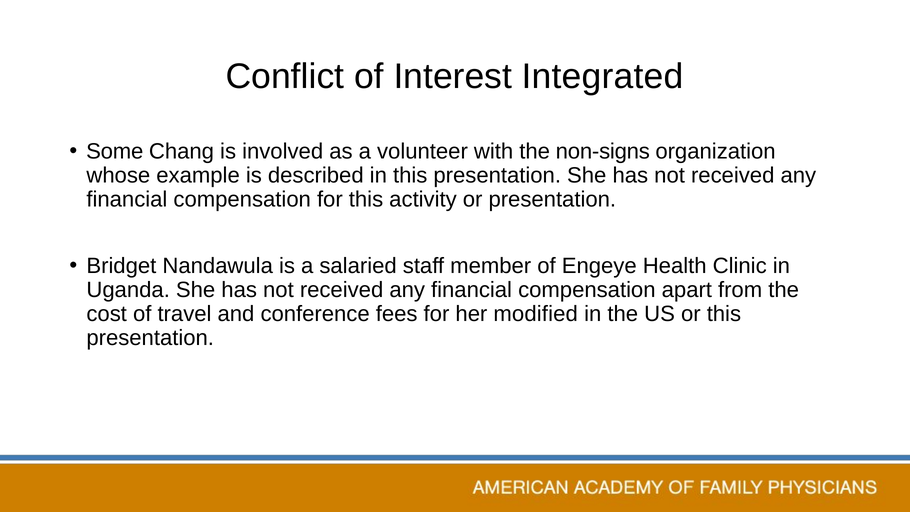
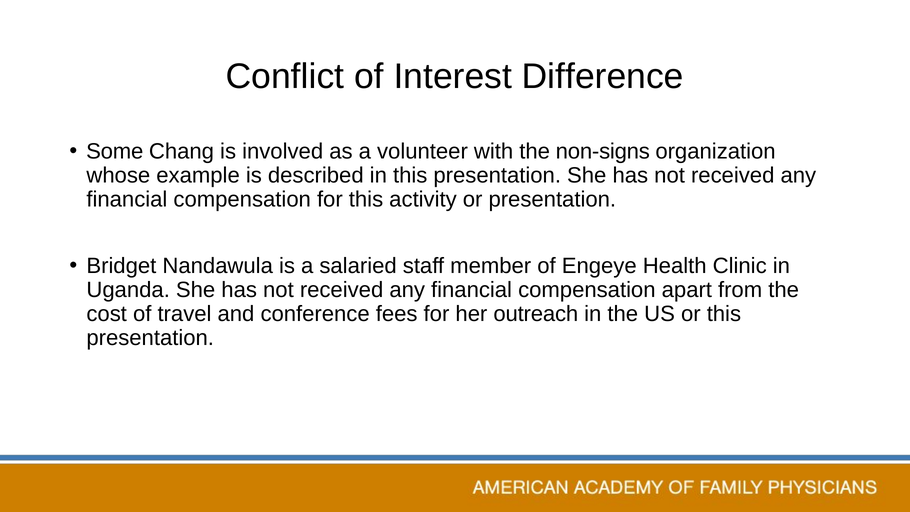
Integrated: Integrated -> Difference
modified: modified -> outreach
